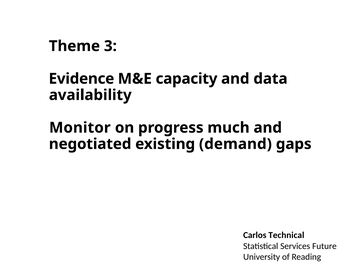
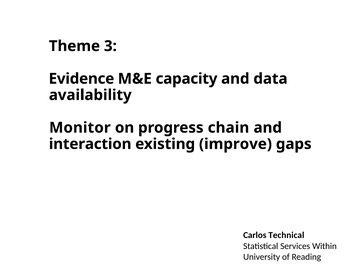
much: much -> chain
negotiated: negotiated -> interaction
demand: demand -> improve
Future: Future -> Within
